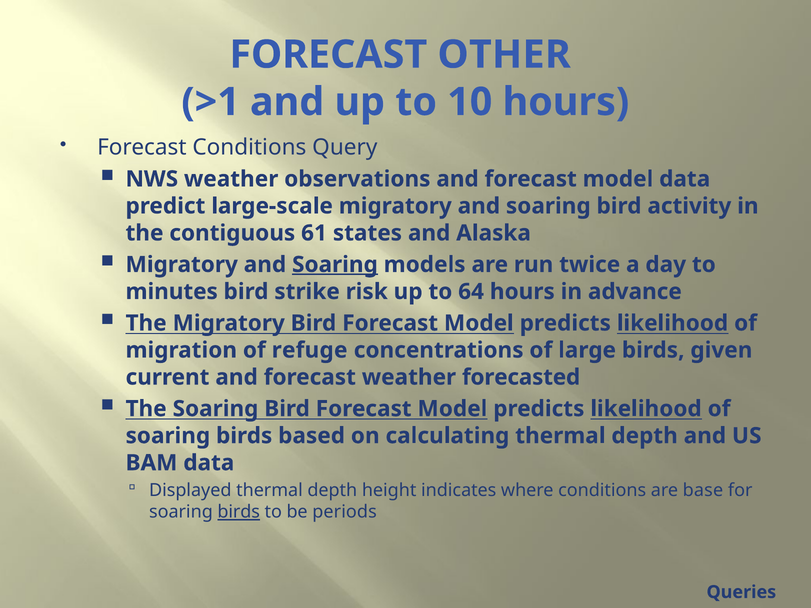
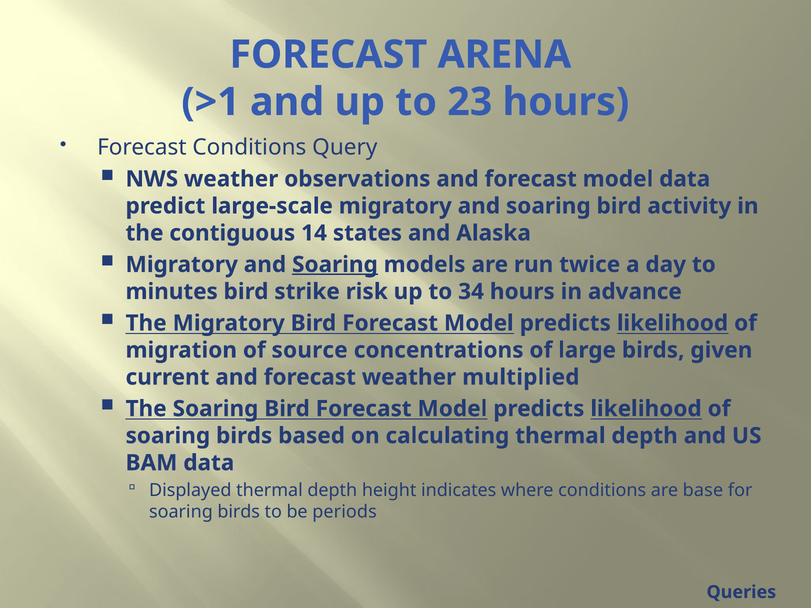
OTHER: OTHER -> ARENA
10: 10 -> 23
61: 61 -> 14
64: 64 -> 34
refuge: refuge -> source
forecasted: forecasted -> multiplied
birds at (239, 512) underline: present -> none
